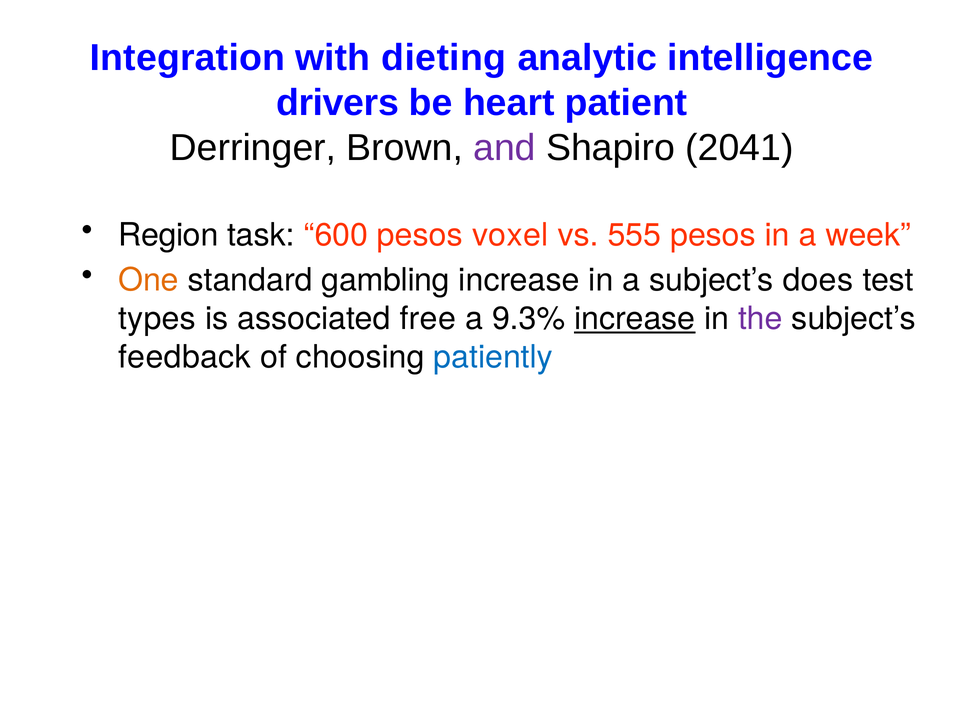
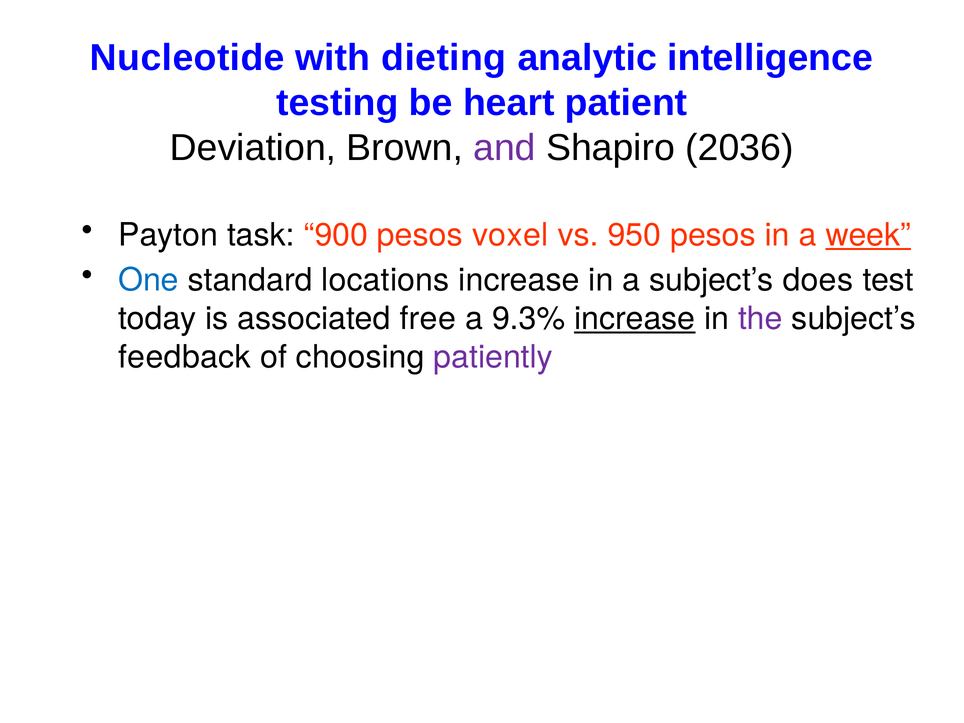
Integration: Integration -> Nucleotide
drivers: drivers -> testing
Derringer: Derringer -> Deviation
2041: 2041 -> 2036
Region: Region -> Payton
600: 600 -> 900
555: 555 -> 950
week underline: none -> present
One colour: orange -> blue
gambling: gambling -> locations
types: types -> today
patiently colour: blue -> purple
